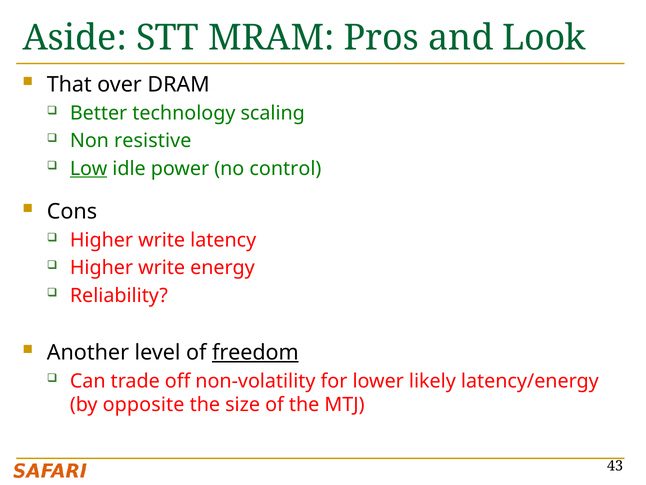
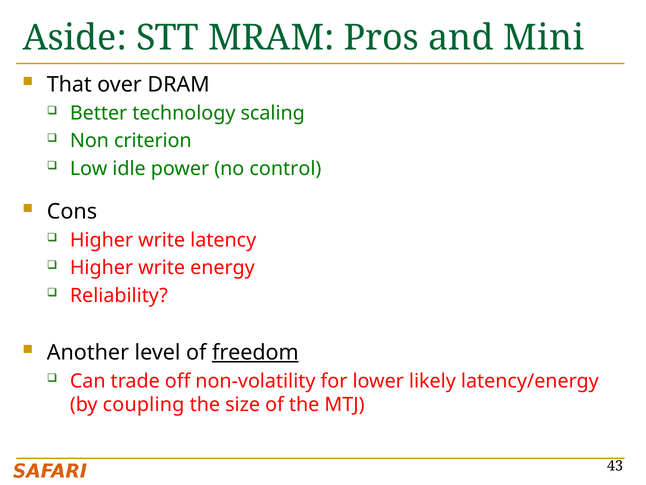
Look: Look -> Mini
resistive: resistive -> criterion
Low underline: present -> none
opposite: opposite -> coupling
